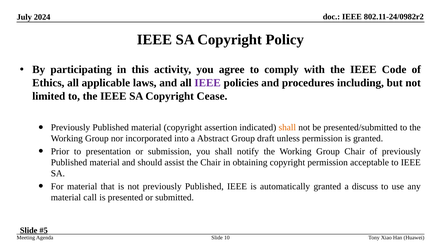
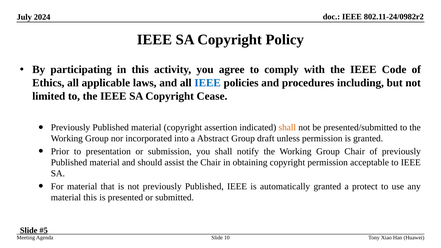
IEEE at (208, 83) colour: purple -> blue
discuss: discuss -> protect
material call: call -> this
